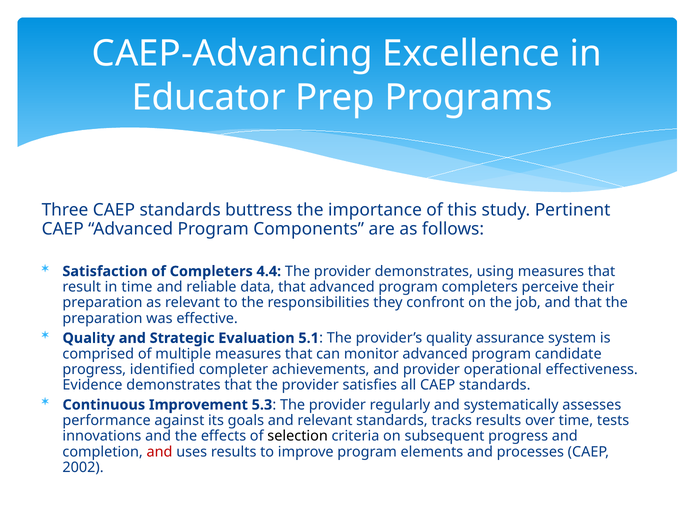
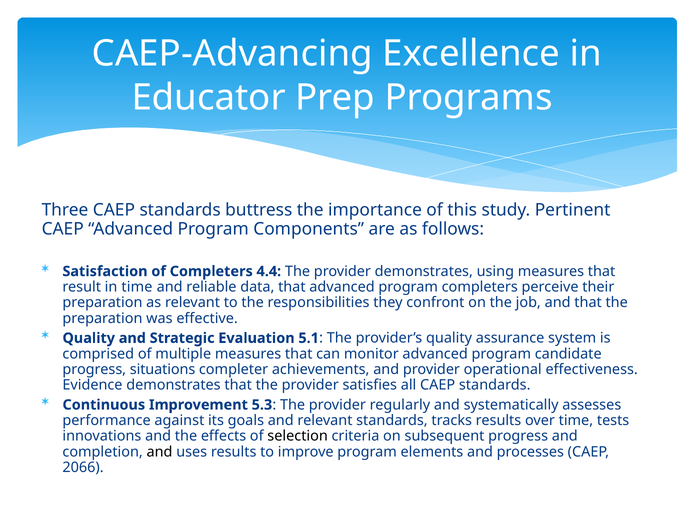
identified: identified -> situations
and at (160, 451) colour: red -> black
2002: 2002 -> 2066
